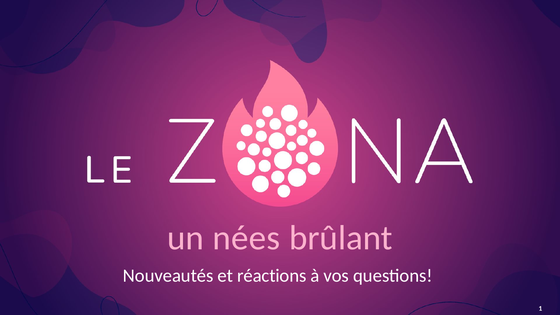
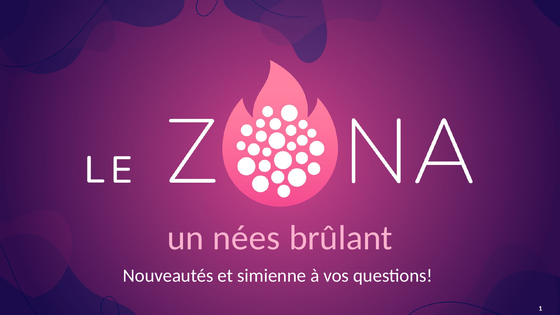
réactions: réactions -> simienne
